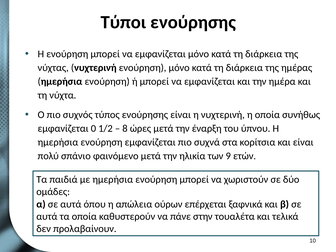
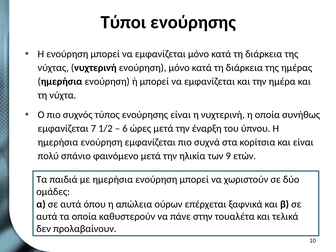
0: 0 -> 7
8: 8 -> 6
